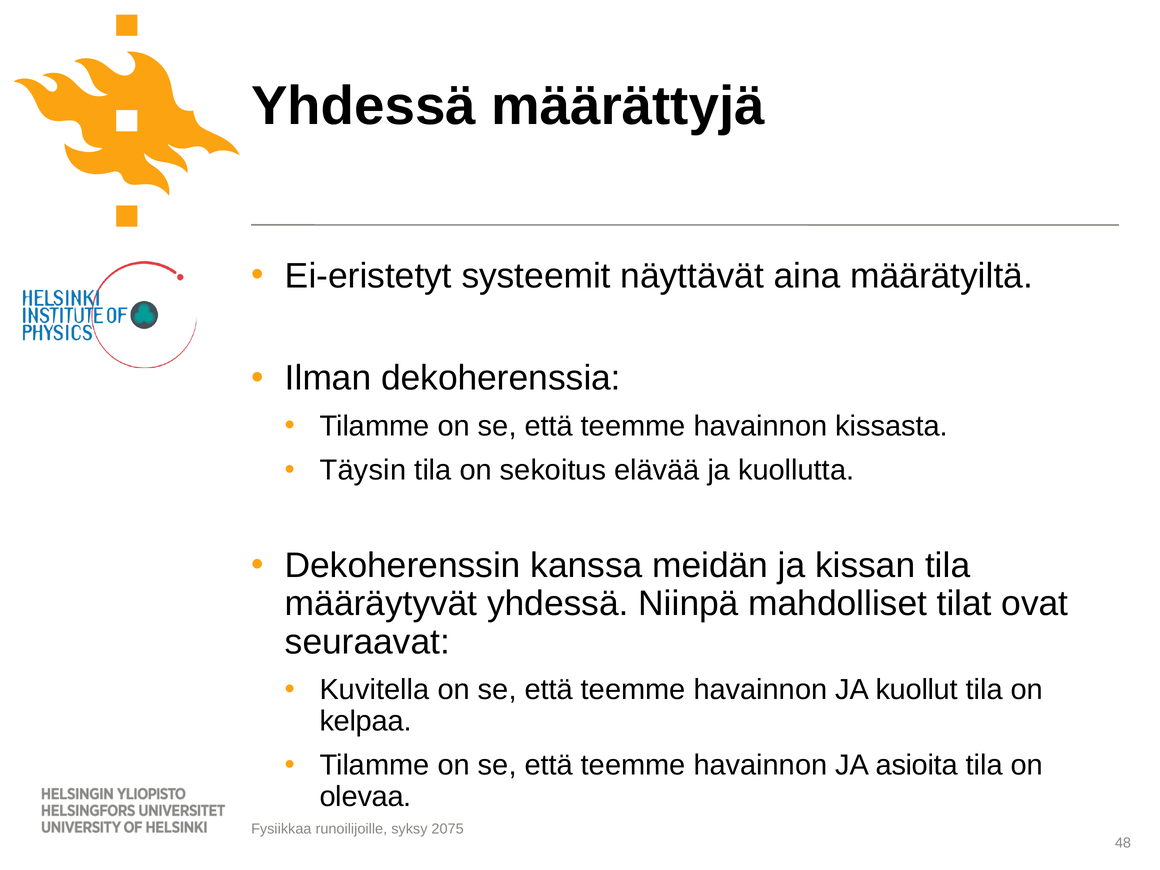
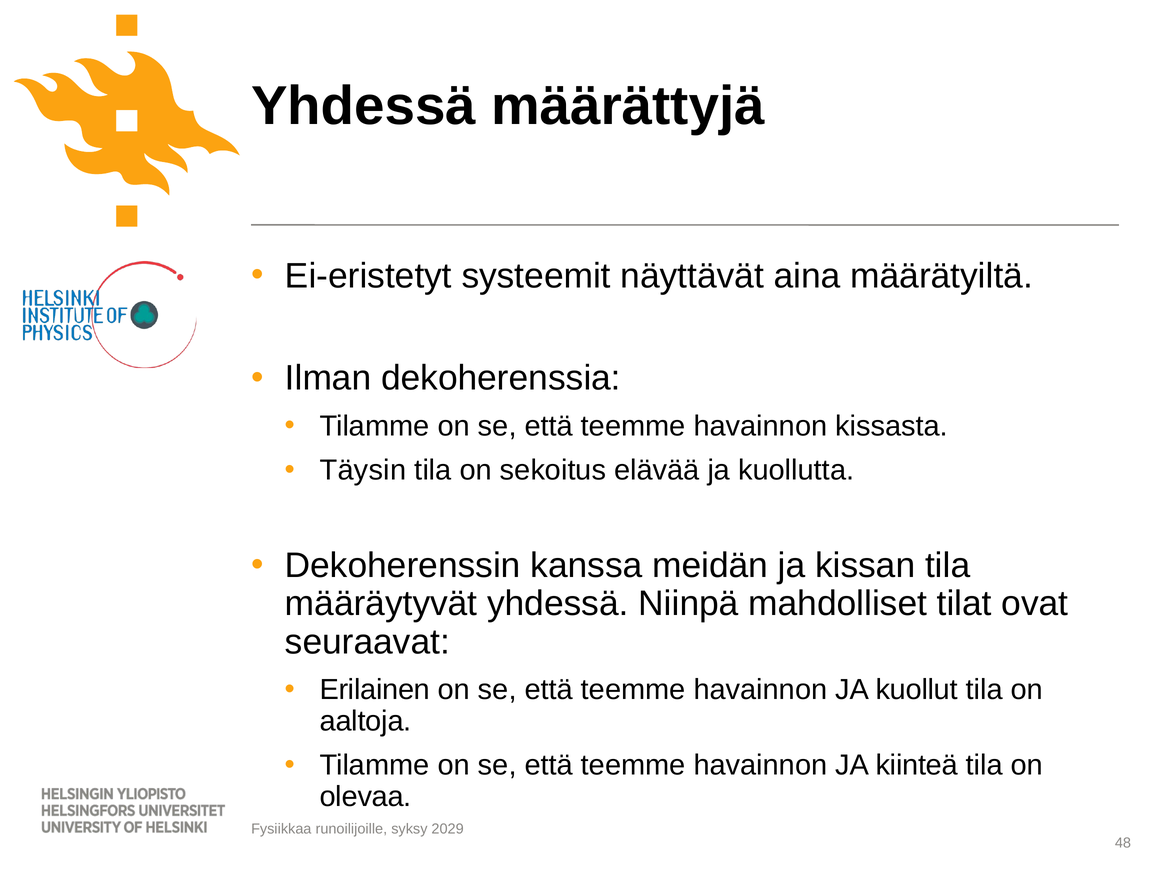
Kuvitella: Kuvitella -> Erilainen
kelpaa: kelpaa -> aaltoja
asioita: asioita -> kiinteä
2075: 2075 -> 2029
